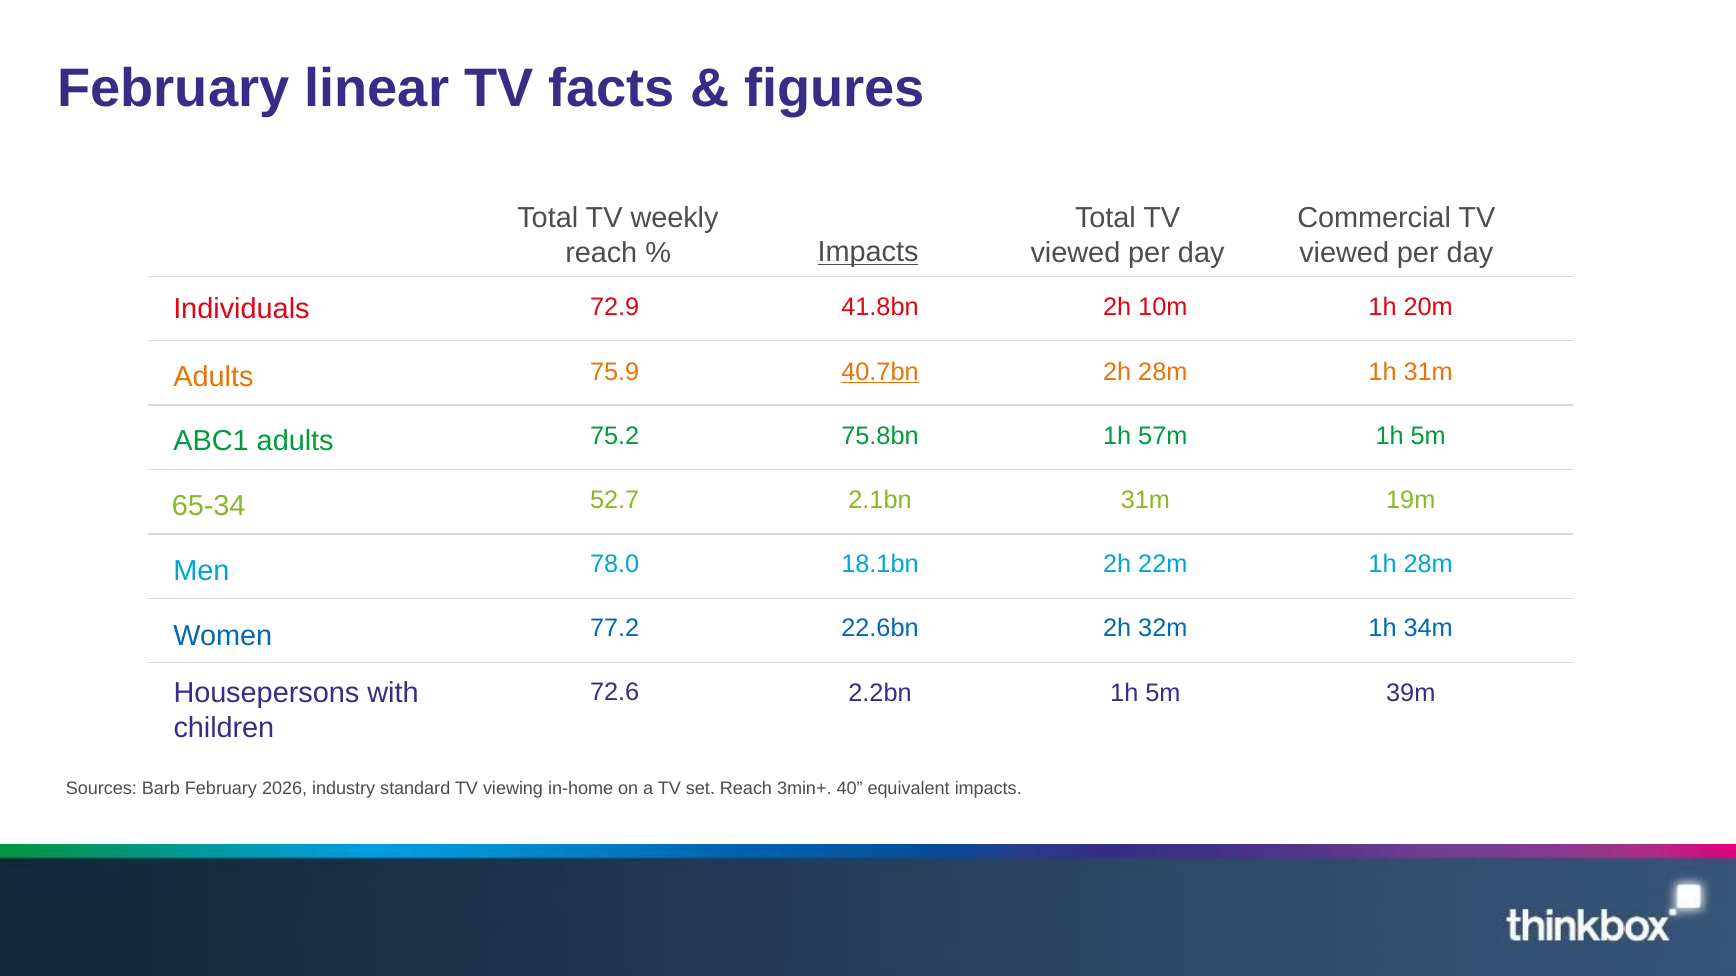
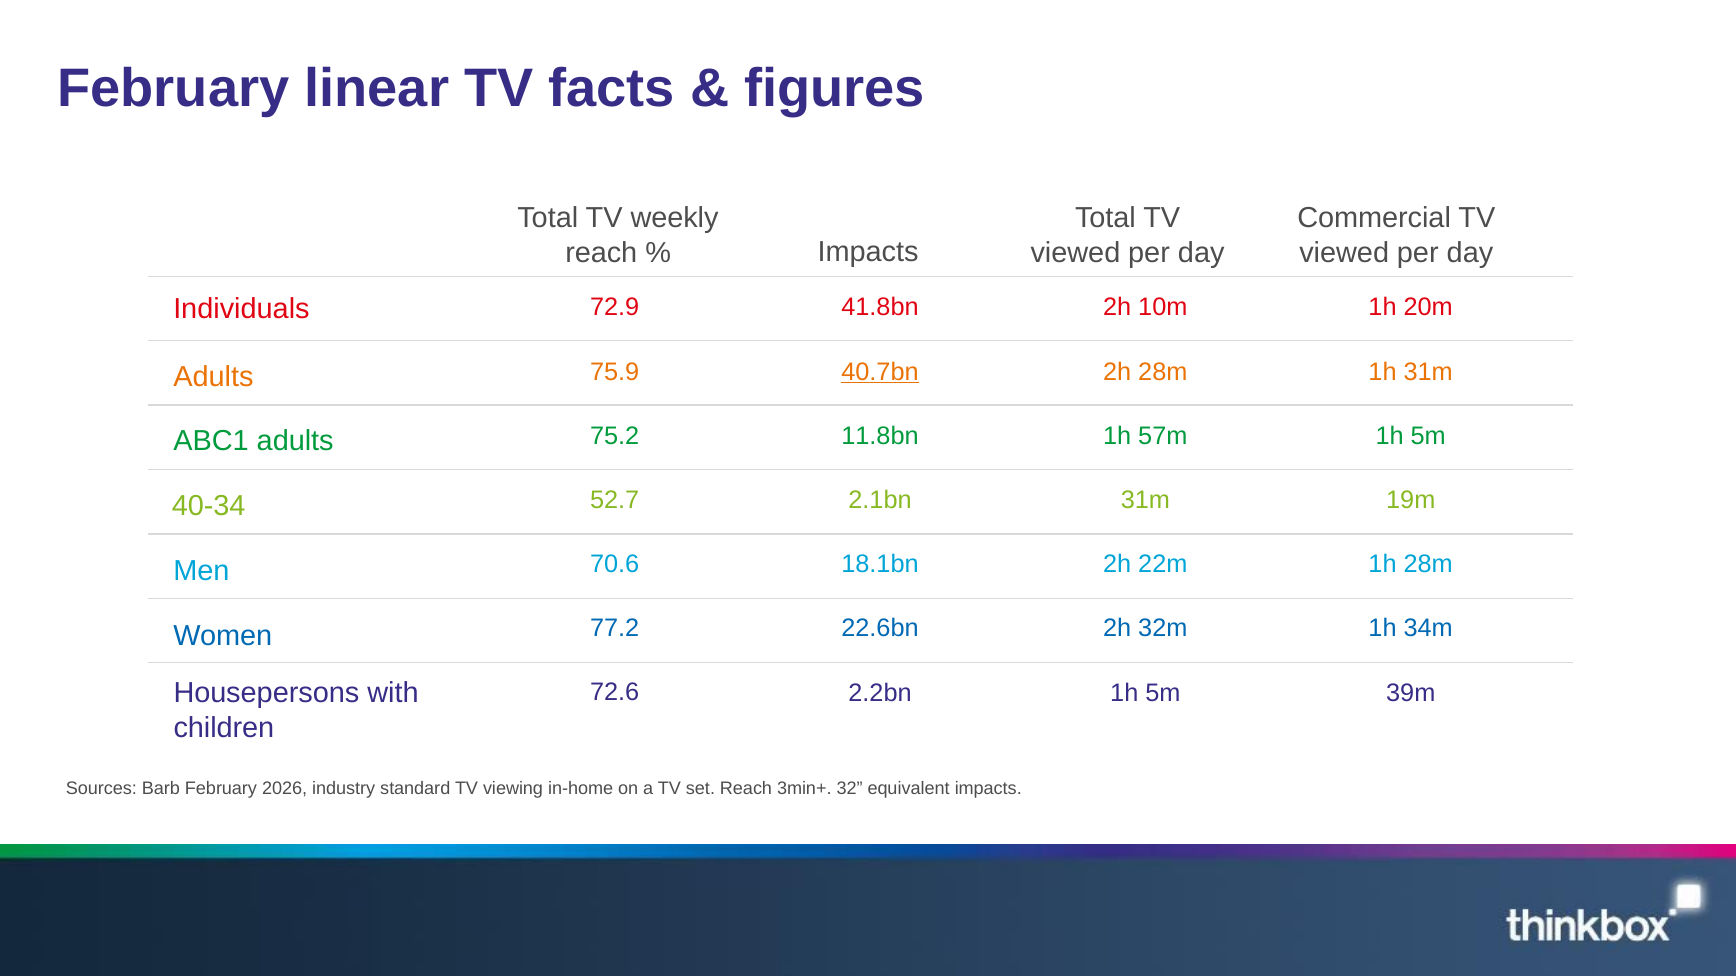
Impacts at (868, 252) underline: present -> none
75.8bn: 75.8bn -> 11.8bn
65-34: 65-34 -> 40-34
78.0: 78.0 -> 70.6
40: 40 -> 32
